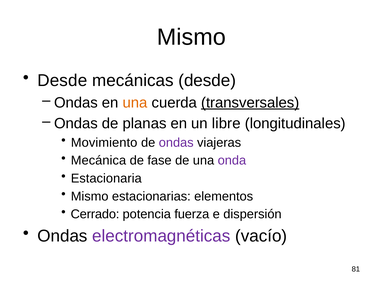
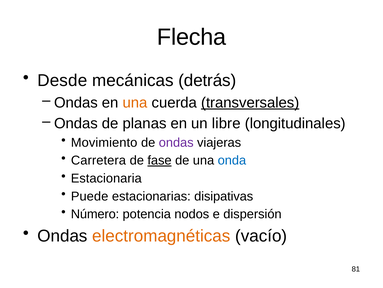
Mismo at (191, 37): Mismo -> Flecha
mecánicas desde: desde -> detrás
Mecánica: Mecánica -> Carretera
fase underline: none -> present
onda colour: purple -> blue
Mismo at (90, 196): Mismo -> Puede
elementos: elementos -> disipativas
Cerrado: Cerrado -> Número
fuerza: fuerza -> nodos
electromagnéticas colour: purple -> orange
